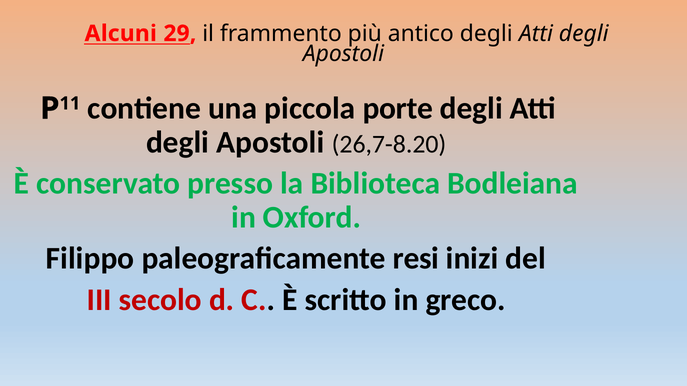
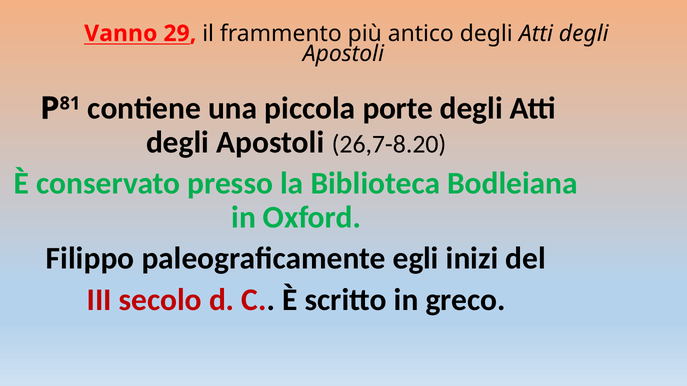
Alcuni: Alcuni -> Vanno
11: 11 -> 81
resi: resi -> egli
